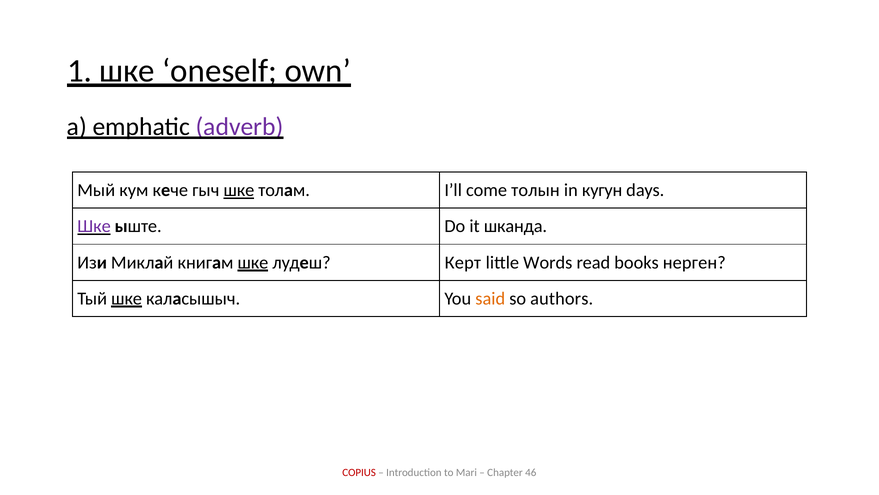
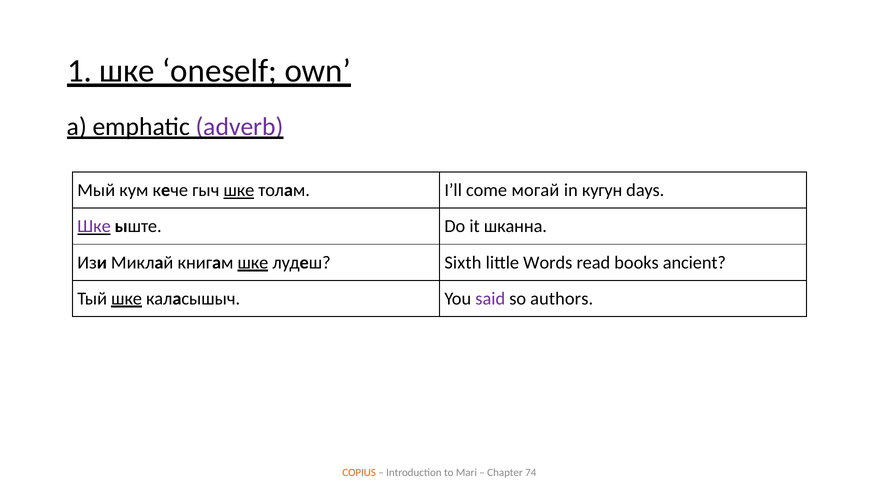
толын: толын -> могай
шканда: шканда -> шканна
Керт: Керт -> Sixth
нерген: нерген -> ancient
said colour: orange -> purple
COPIUS colour: red -> orange
46: 46 -> 74
